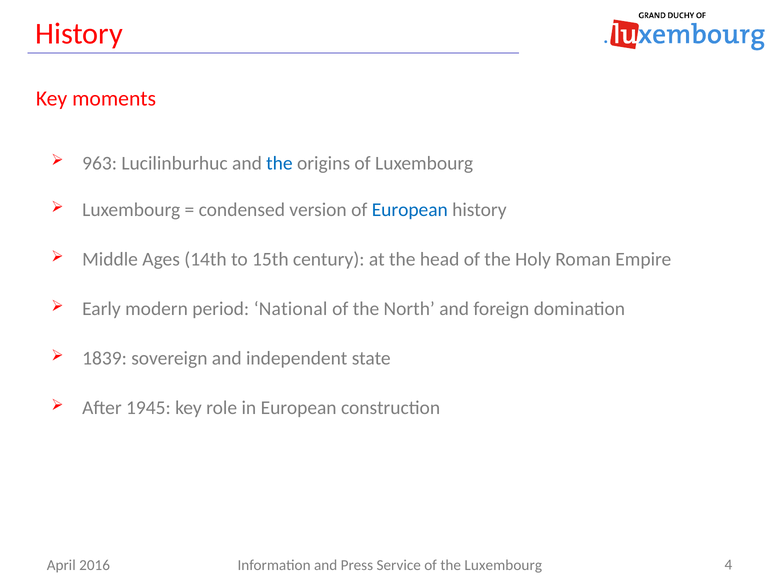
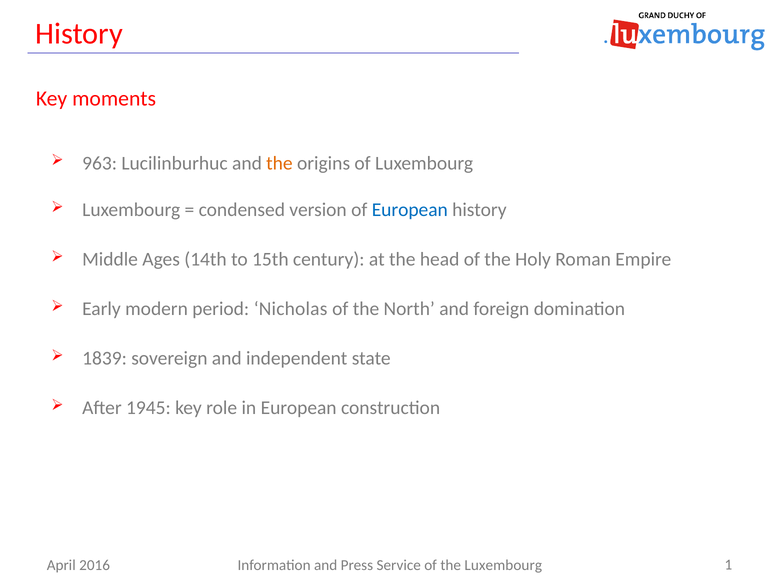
the at (279, 163) colour: blue -> orange
National: National -> Nicholas
4: 4 -> 1
